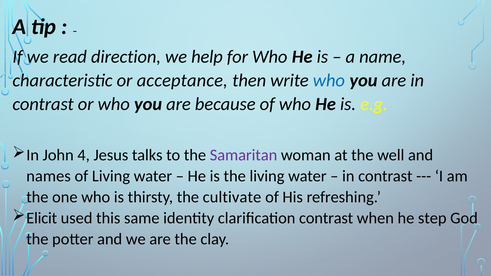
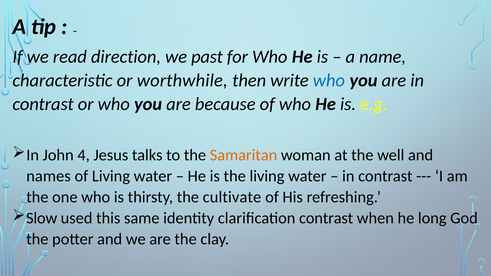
help: help -> past
acceptance: acceptance -> worthwhile
Samaritan colour: purple -> orange
Elicit: Elicit -> Slow
step: step -> long
